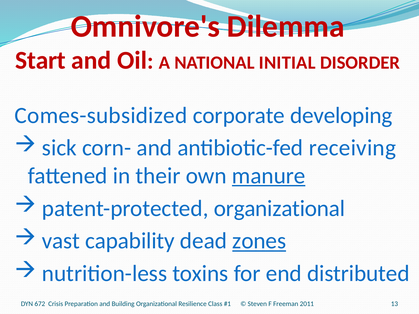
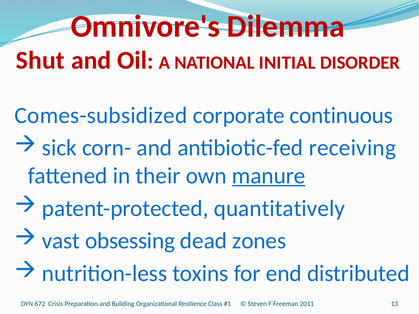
Start: Start -> Shut
developing: developing -> continuous
patent-protected organizational: organizational -> quantitatively
capability: capability -> obsessing
zones underline: present -> none
